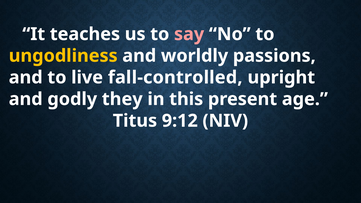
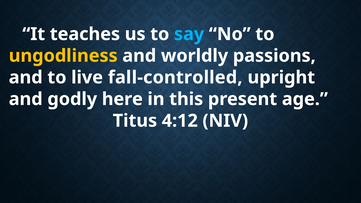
say colour: pink -> light blue
they: they -> here
9:12: 9:12 -> 4:12
